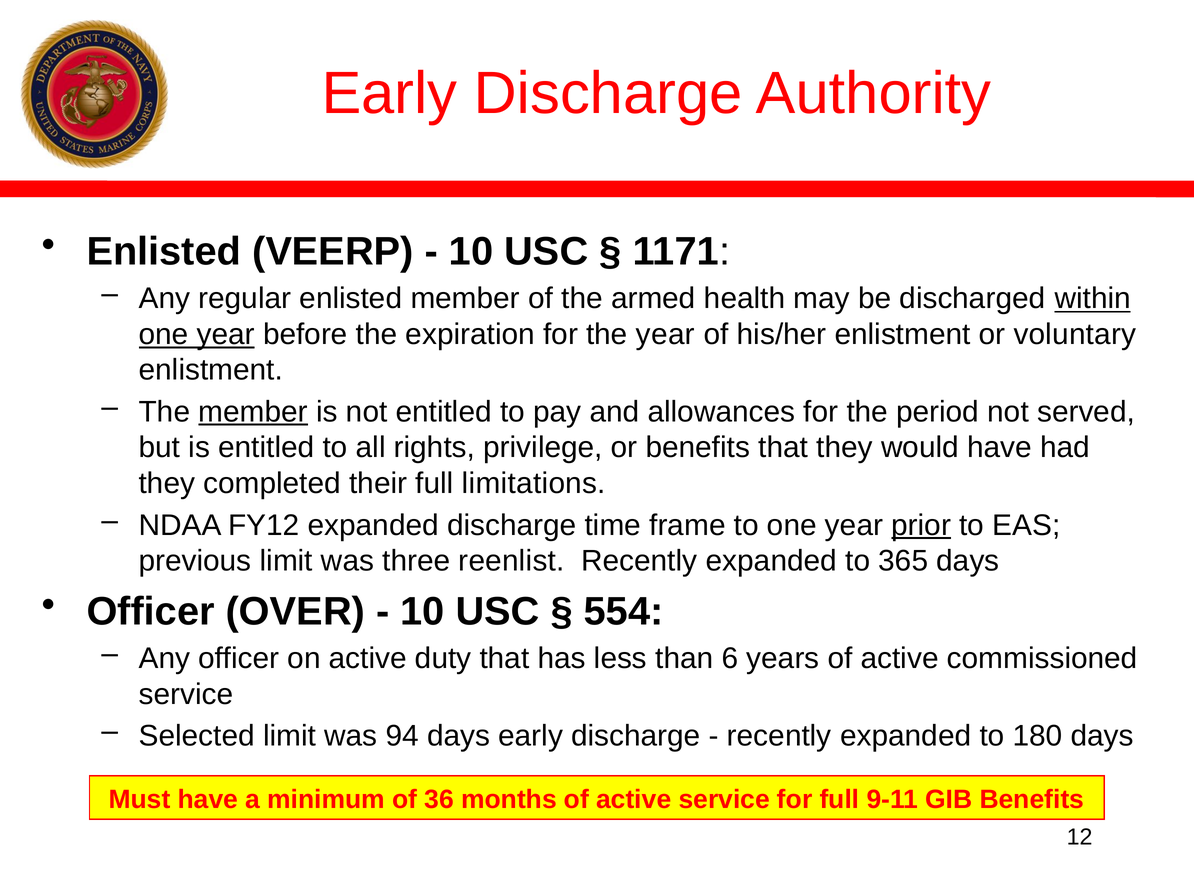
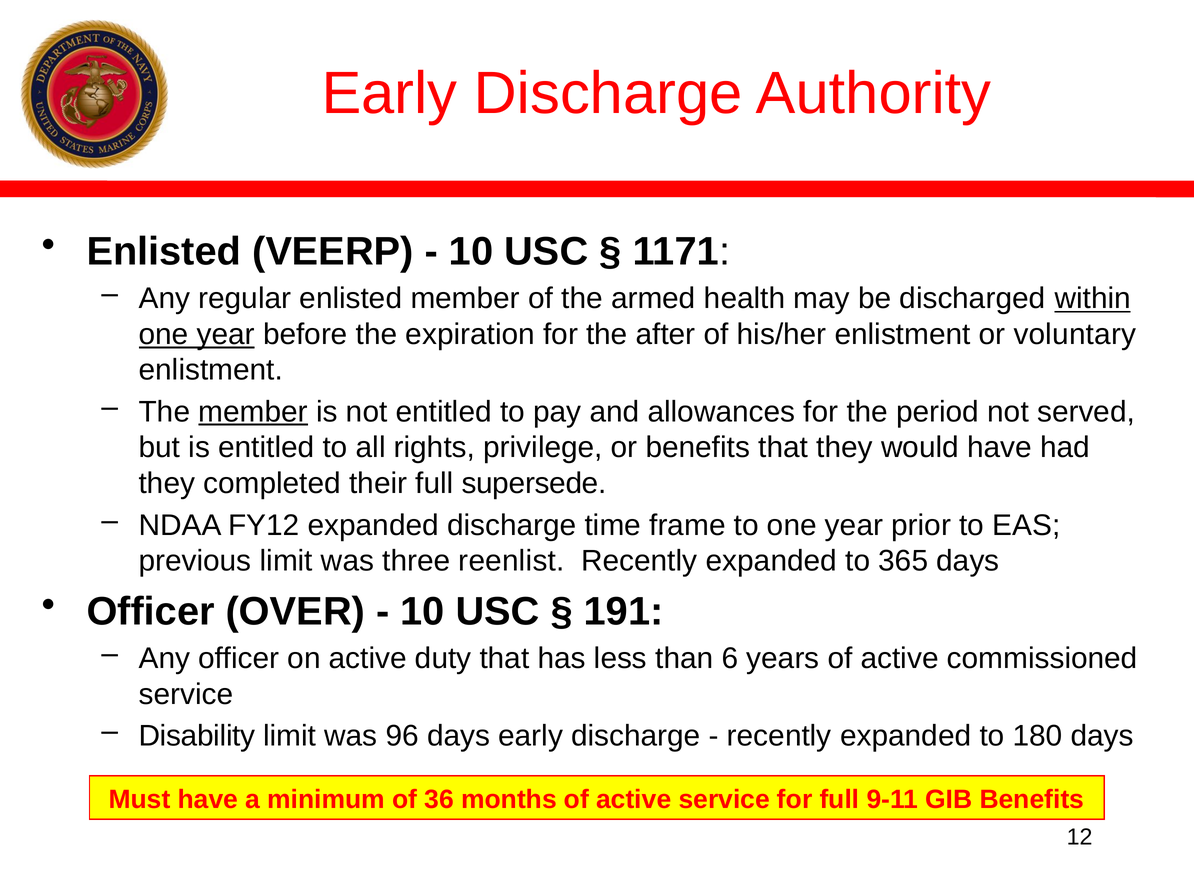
the year: year -> after
limitations: limitations -> supersede
prior underline: present -> none
554: 554 -> 191
Selected: Selected -> Disability
94: 94 -> 96
